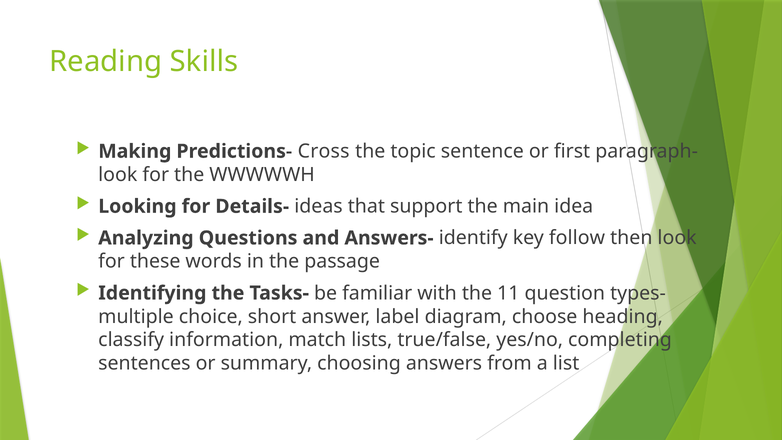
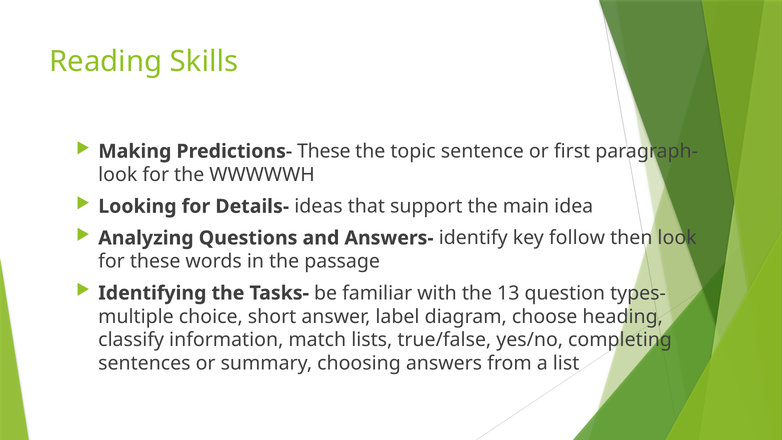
Predictions- Cross: Cross -> These
11: 11 -> 13
